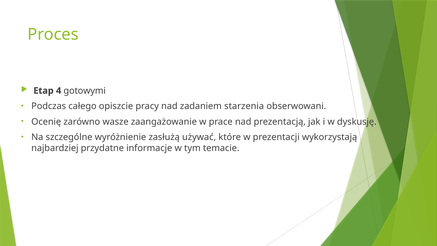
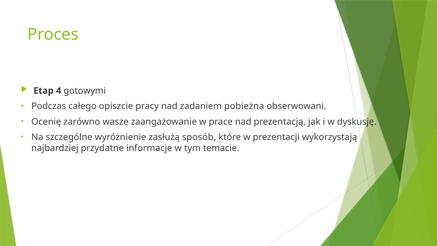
starzenia: starzenia -> pobieżna
używać: używać -> sposób
